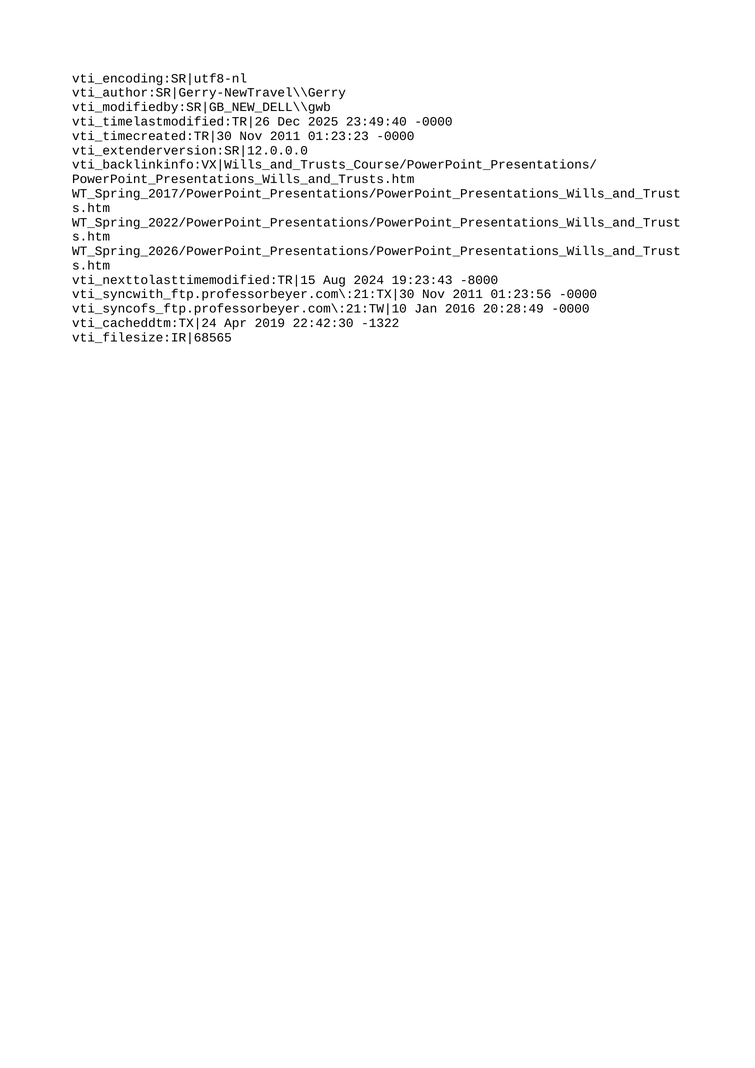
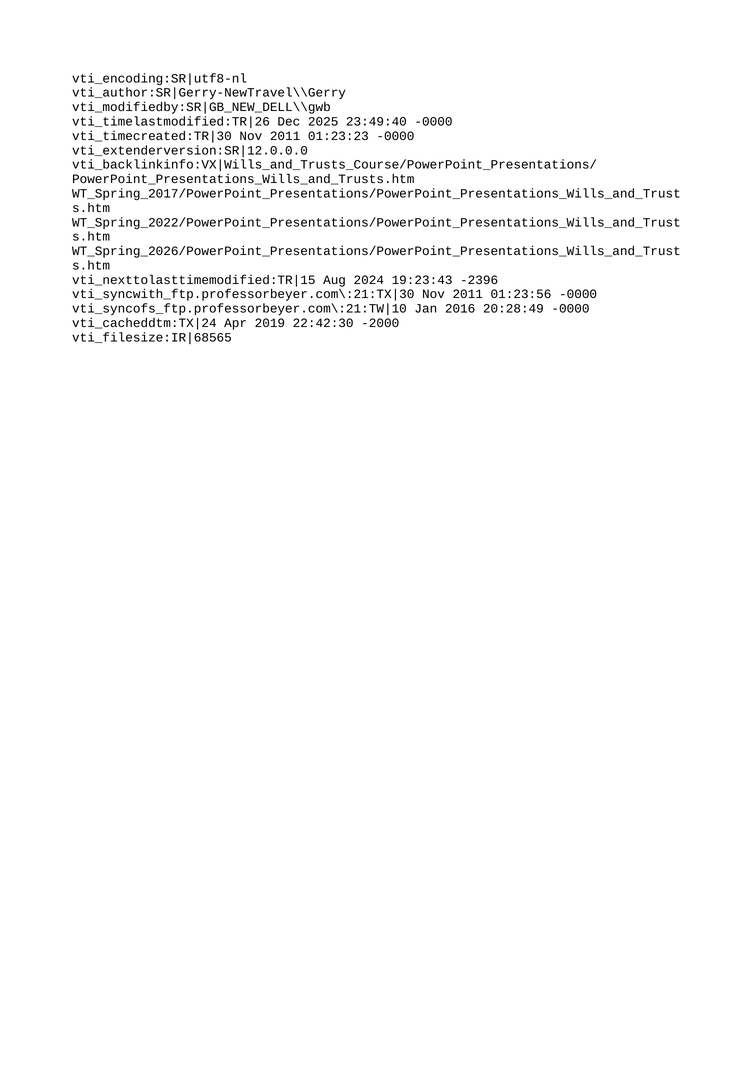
-8000: -8000 -> -2396
-1322: -1322 -> -2000
